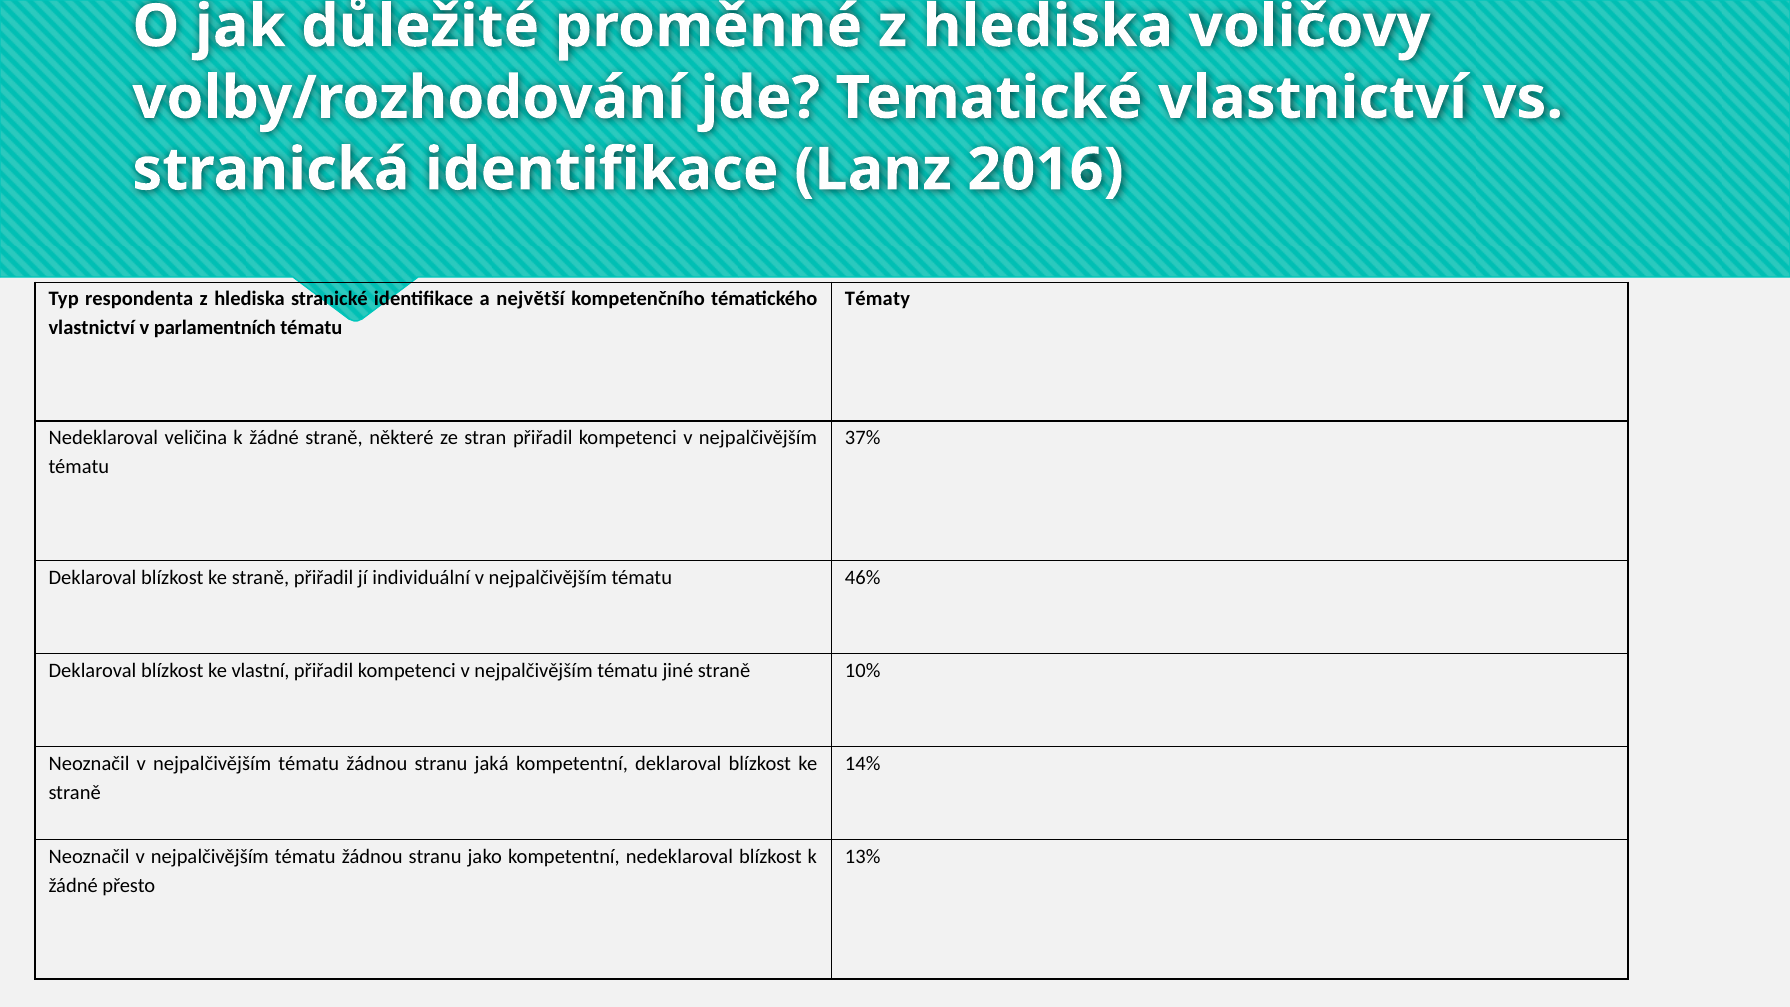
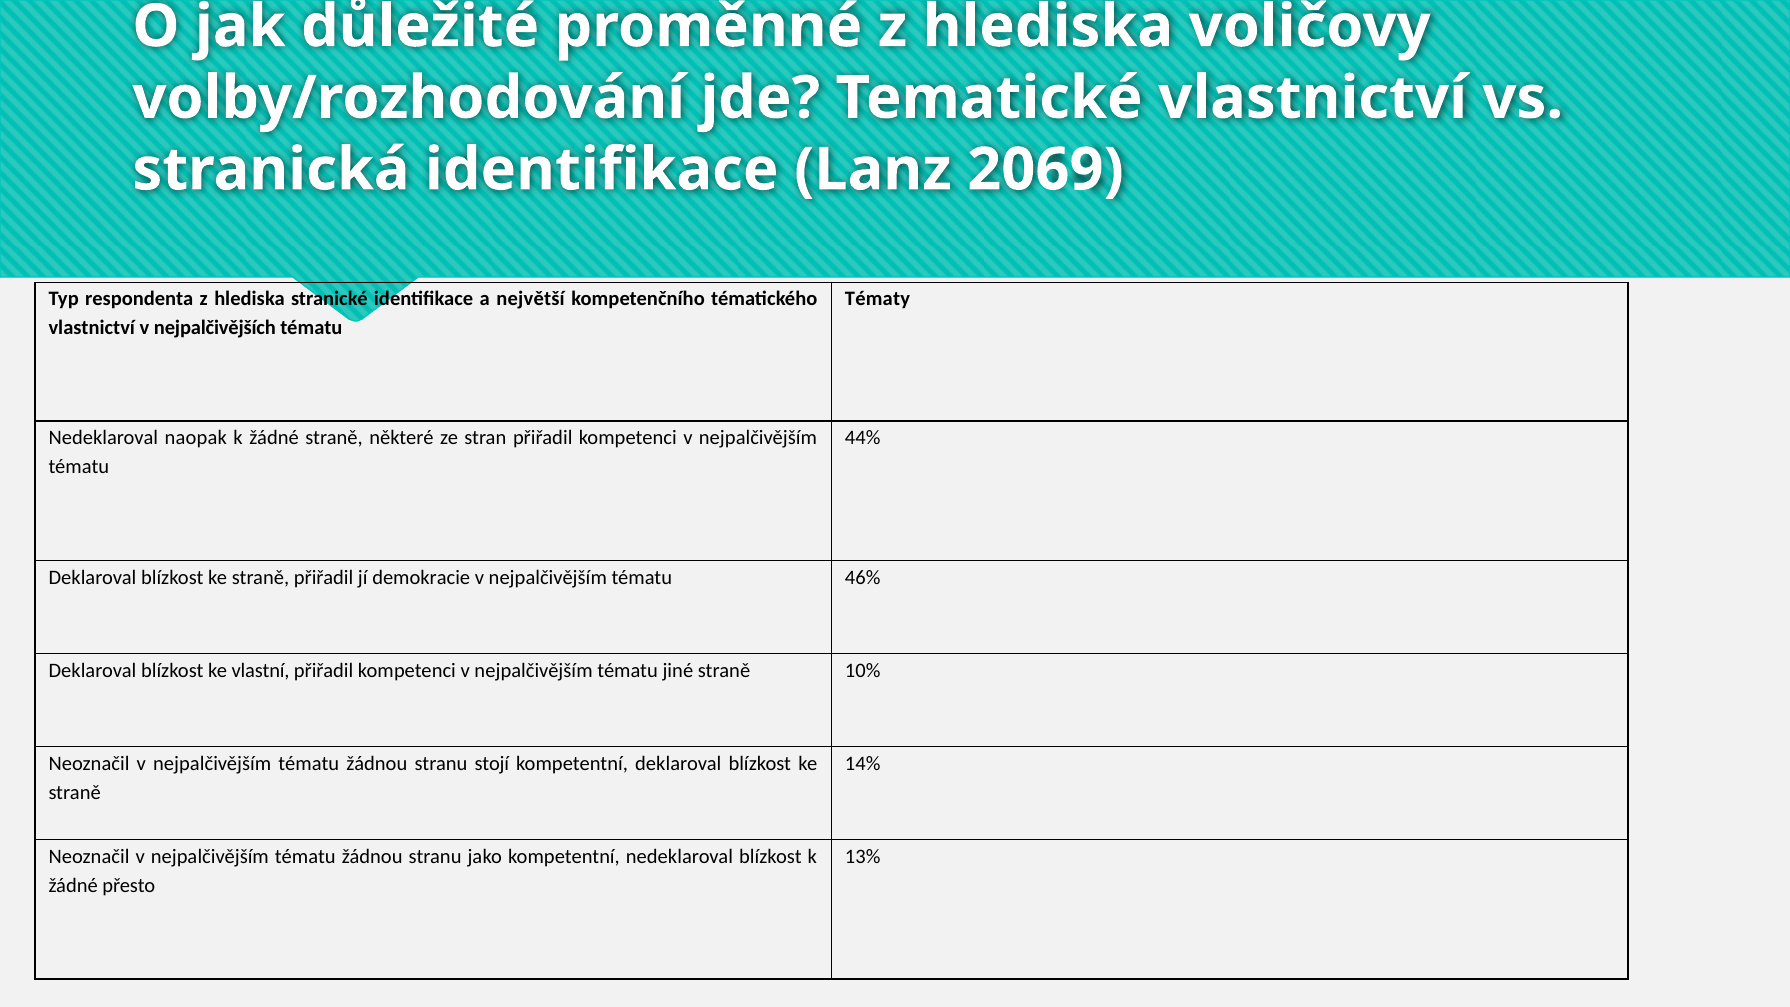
2016: 2016 -> 2069
parlamentních: parlamentních -> nejpalčivějších
veličina: veličina -> naopak
37%: 37% -> 44%
individuální: individuální -> demokracie
jaká: jaká -> stojí
